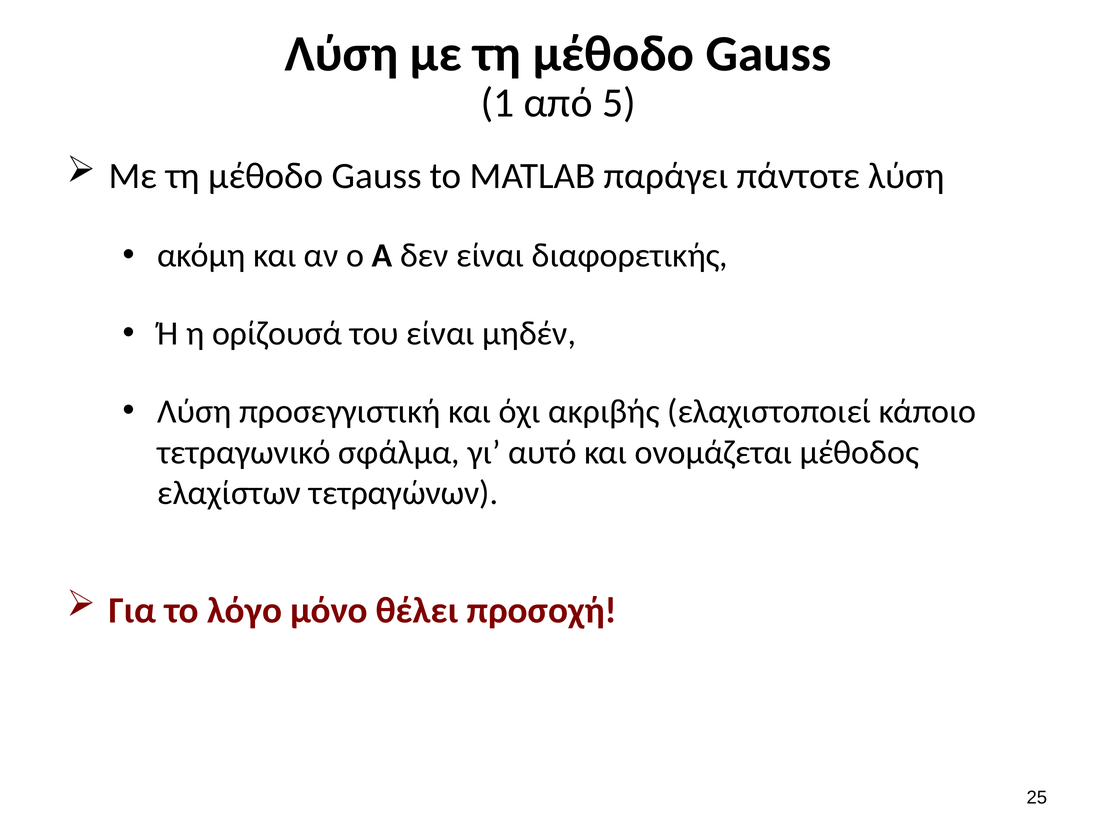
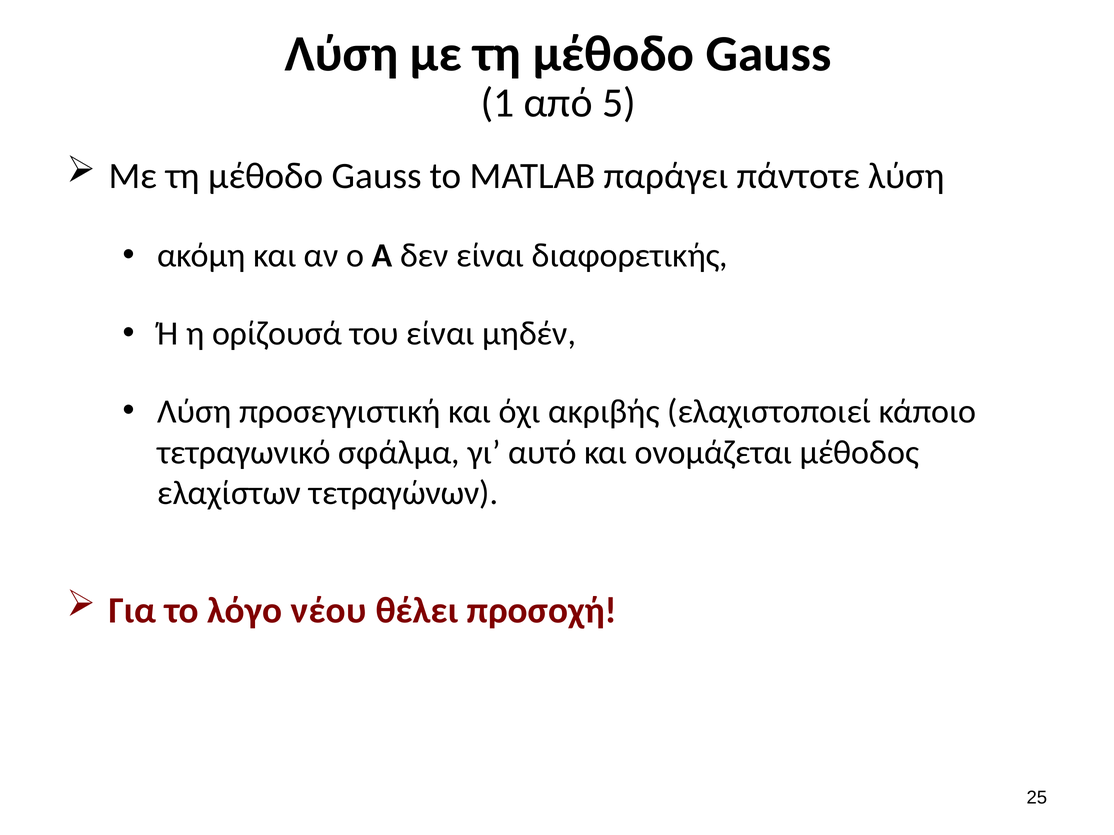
μόνο: μόνο -> νέου
